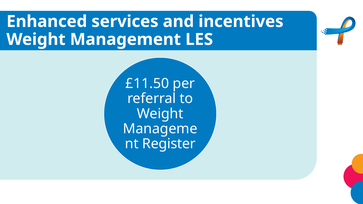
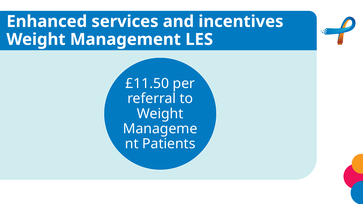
Register: Register -> Patients
